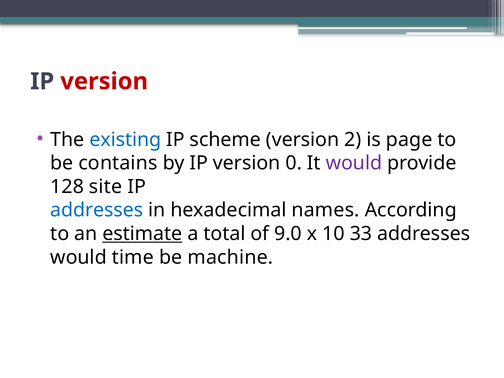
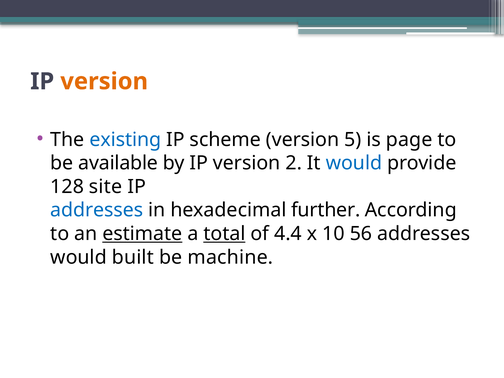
version at (104, 81) colour: red -> orange
2: 2 -> 5
contains: contains -> available
0: 0 -> 2
would at (354, 163) colour: purple -> blue
names: names -> further
total underline: none -> present
9.0: 9.0 -> 4.4
33: 33 -> 56
time: time -> built
